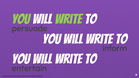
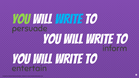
write at (68, 19) colour: light green -> light blue
